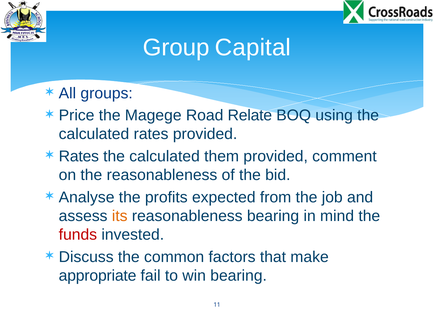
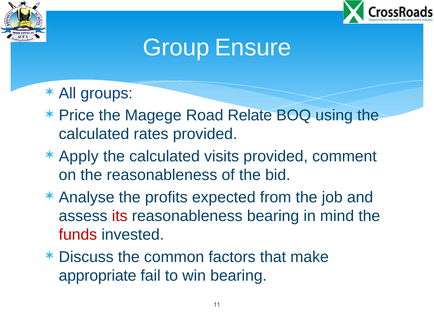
Capital: Capital -> Ensure
Rates at (79, 157): Rates -> Apply
them: them -> visits
its colour: orange -> red
